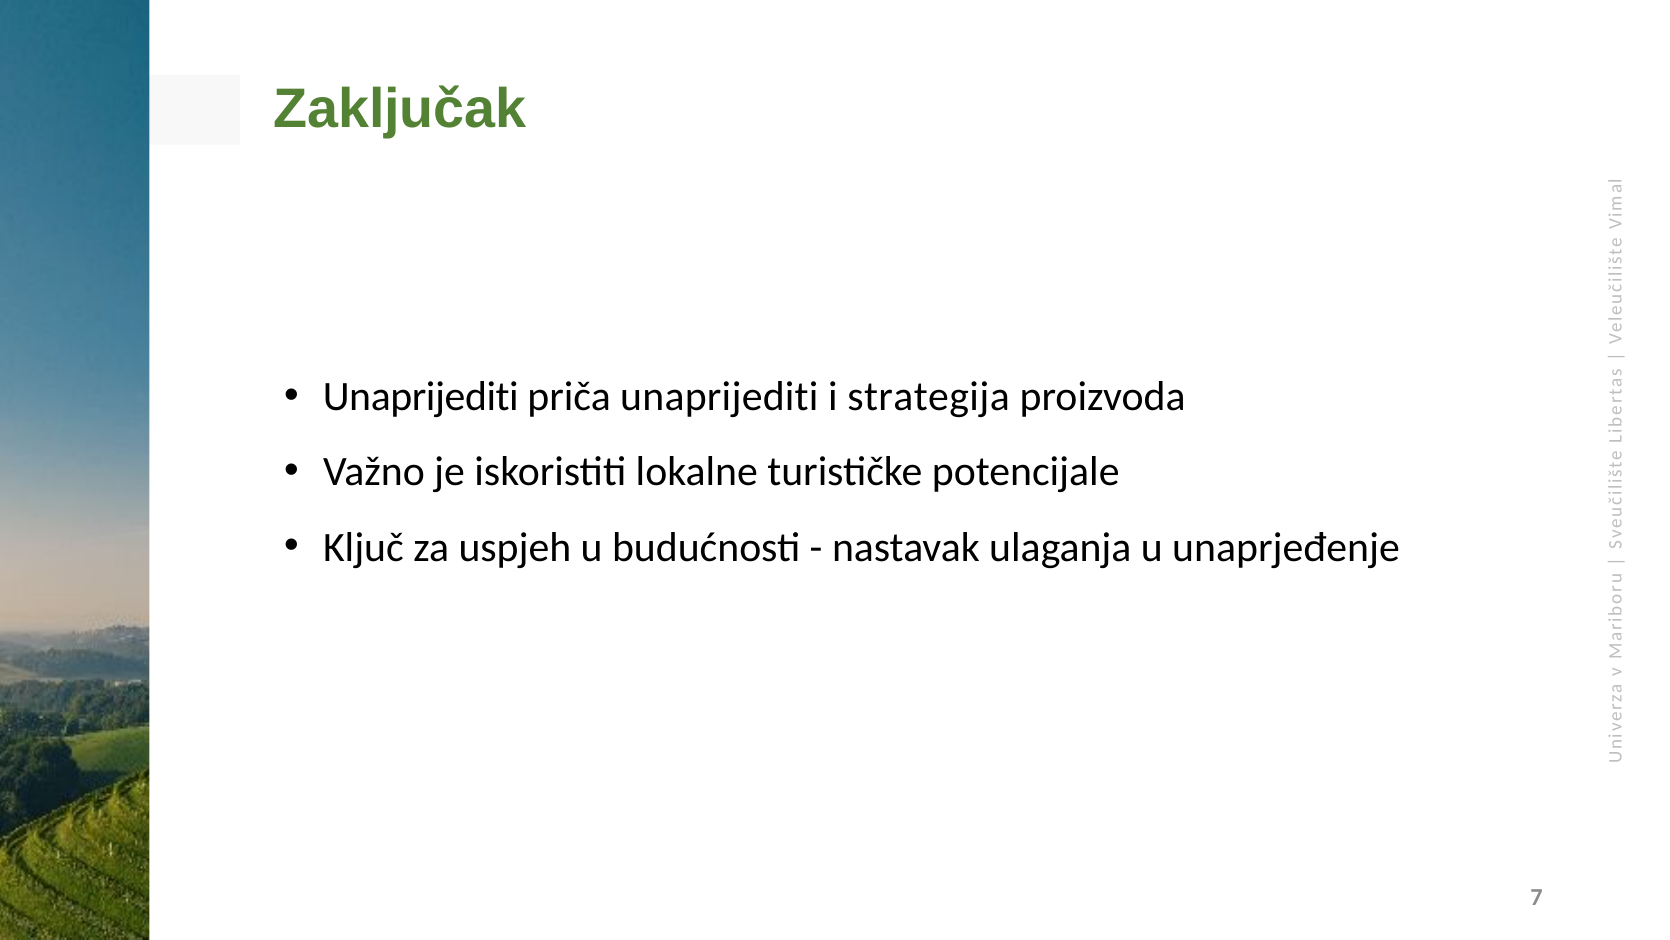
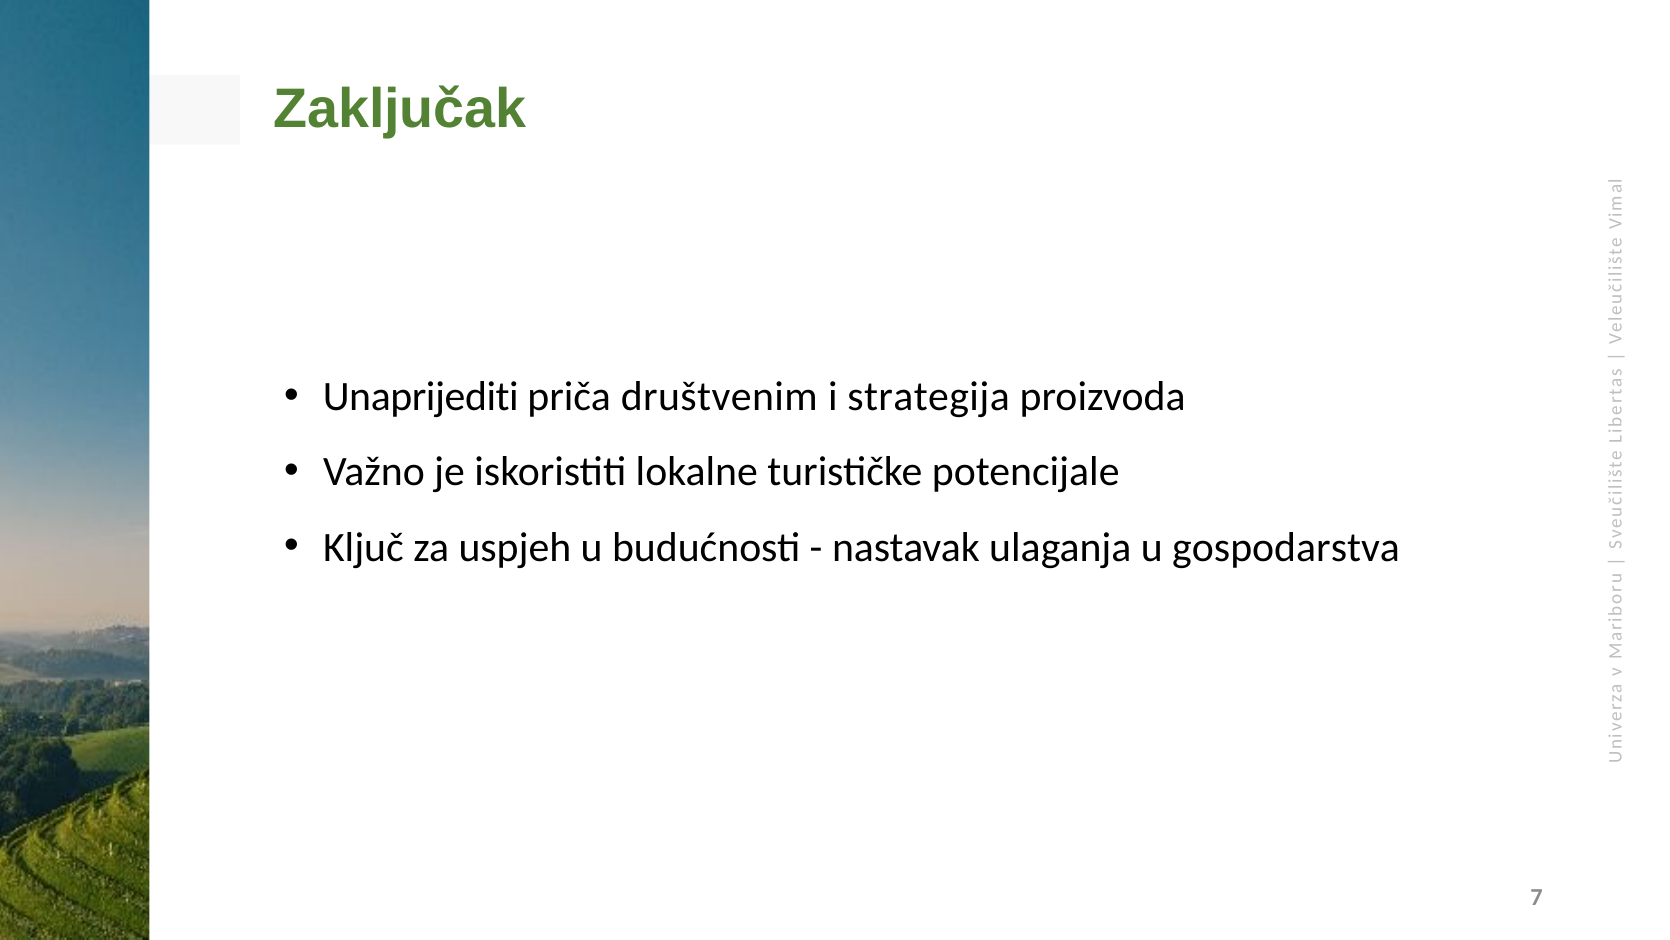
priča unaprijediti: unaprijediti -> društvenim
unaprjeđenje: unaprjeđenje -> gospodarstva
